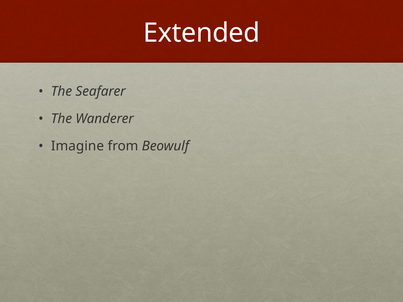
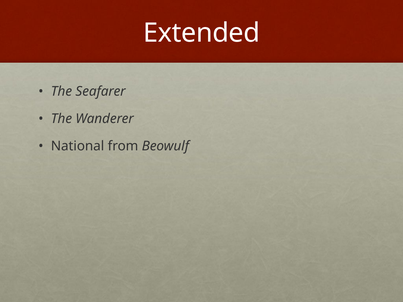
Imagine: Imagine -> National
